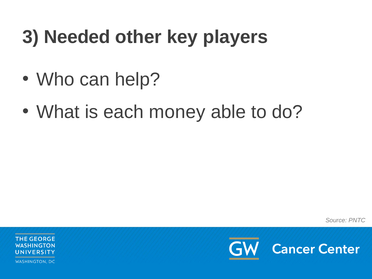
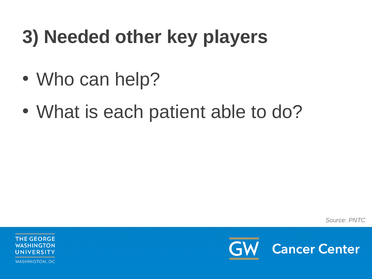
money: money -> patient
